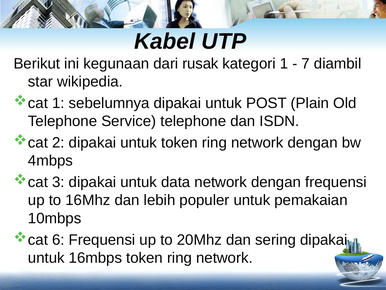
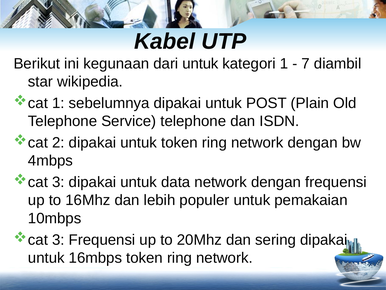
dari rusak: rusak -> untuk
6 at (58, 239): 6 -> 3
